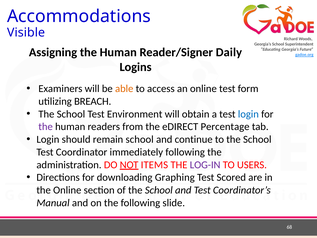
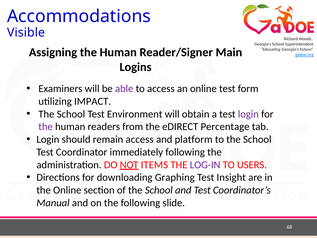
Daily: Daily -> Main
able colour: orange -> purple
BREACH: BREACH -> IMPACT
login at (248, 114) colour: blue -> purple
remain school: school -> access
continue: continue -> platform
Scored: Scored -> Insight
